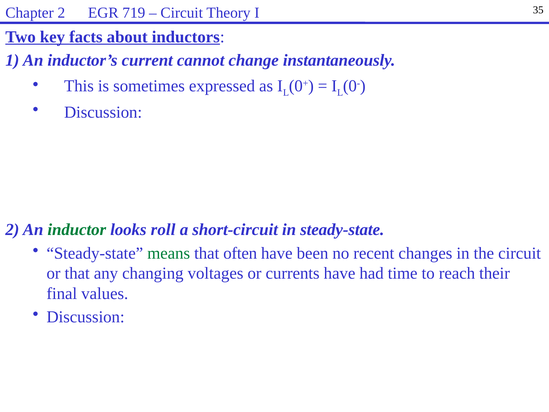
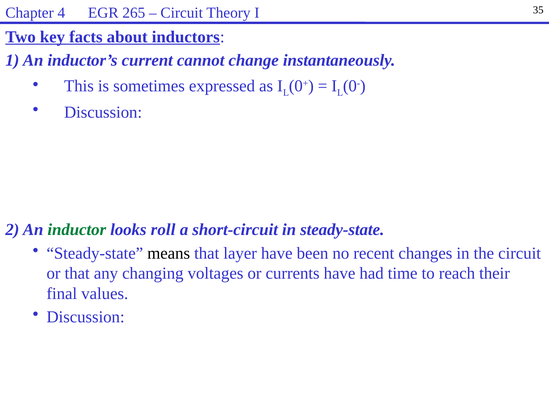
2: 2 -> 4
719: 719 -> 265
means colour: green -> black
often: often -> layer
